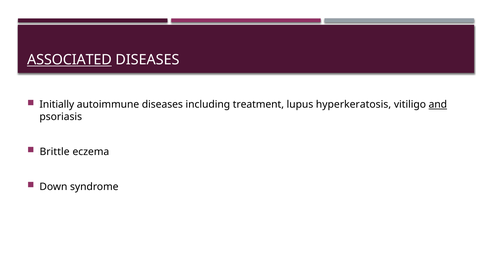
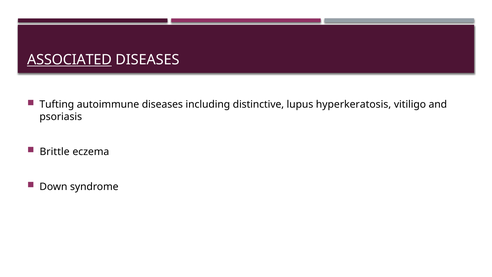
Initially: Initially -> Tufting
treatment: treatment -> distinctive
and underline: present -> none
